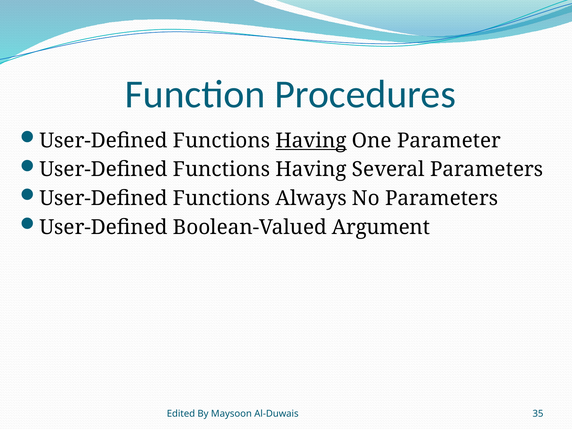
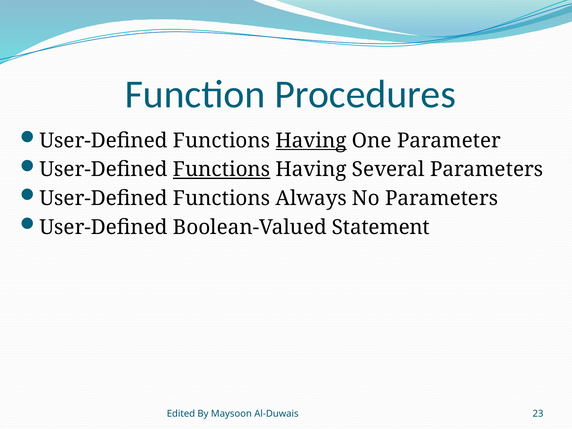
Functions at (222, 169) underline: none -> present
Argument: Argument -> Statement
35: 35 -> 23
